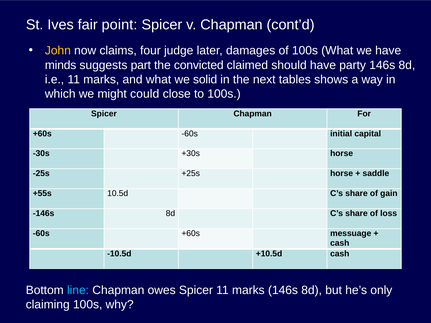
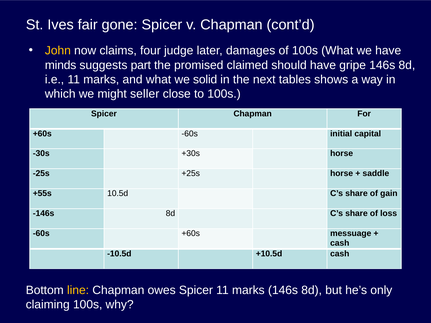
point: point -> gone
convicted: convicted -> promised
party: party -> gripe
could: could -> seller
line colour: light blue -> yellow
